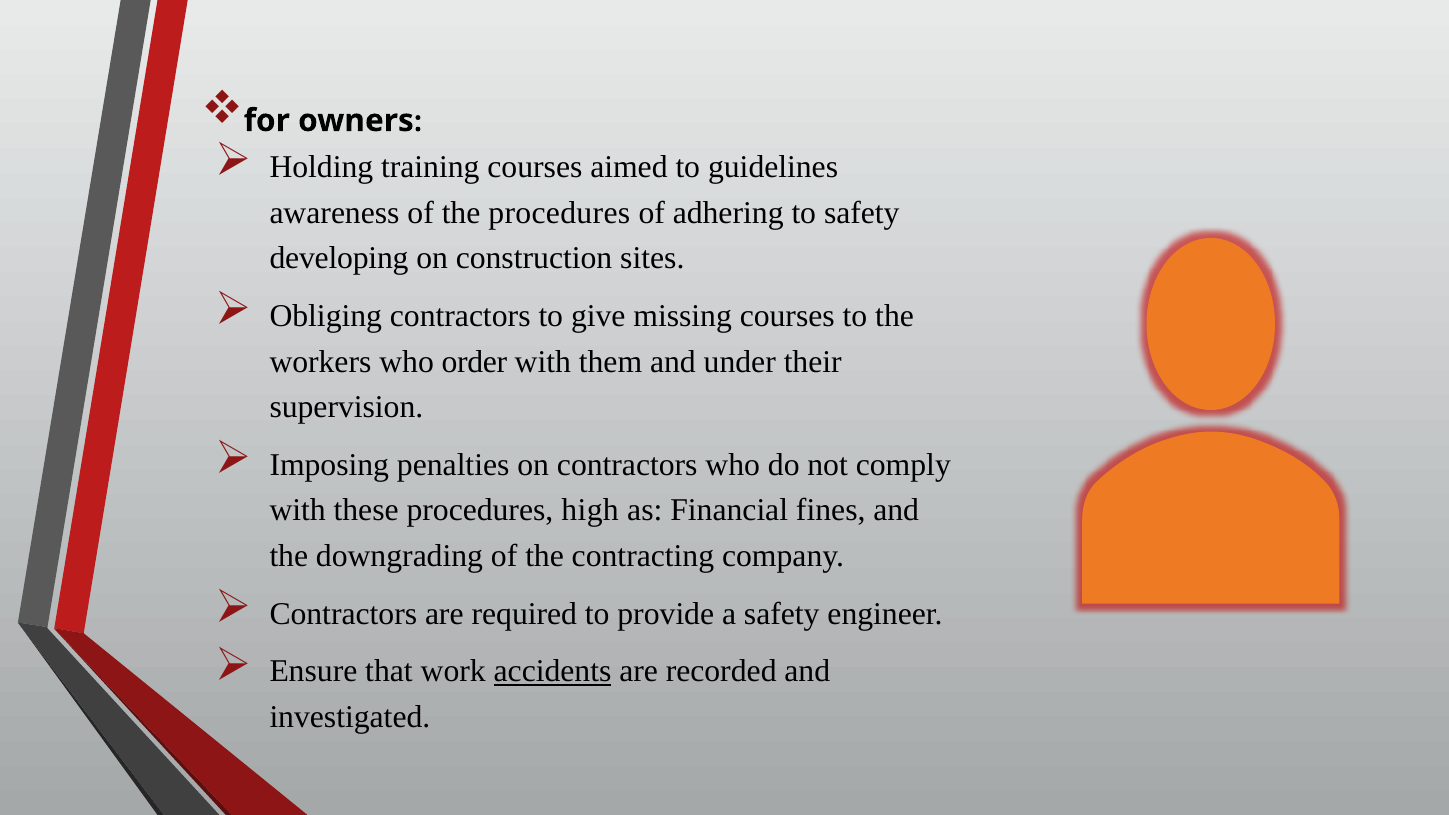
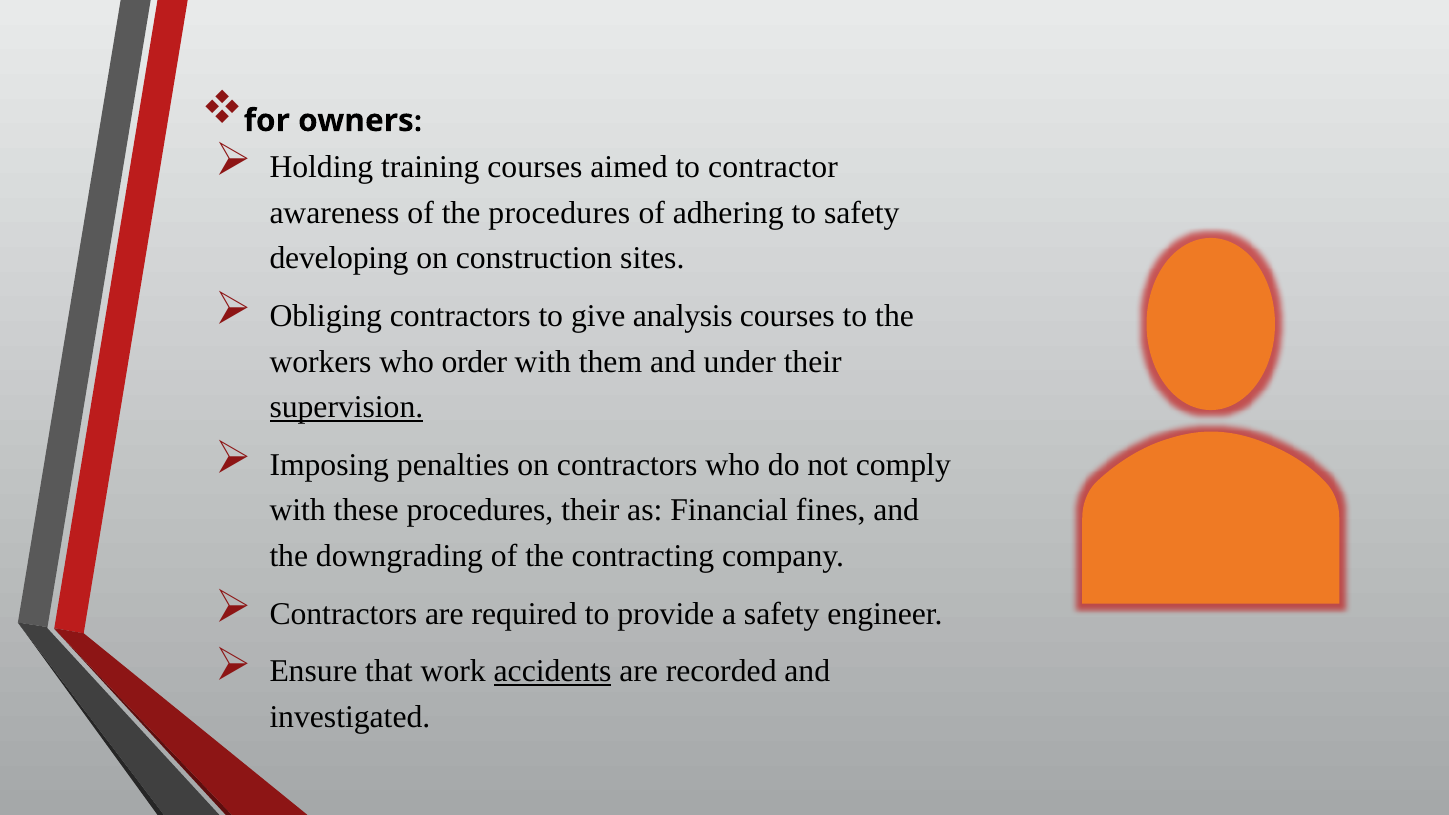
guidelines: guidelines -> contractor
missing: missing -> analysis
supervision underline: none -> present
procedures high: high -> their
